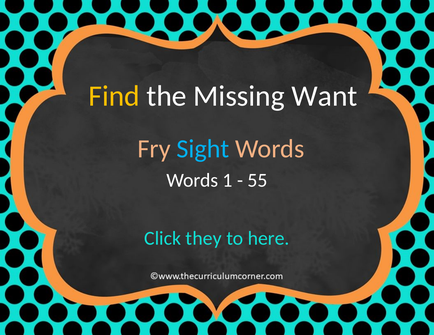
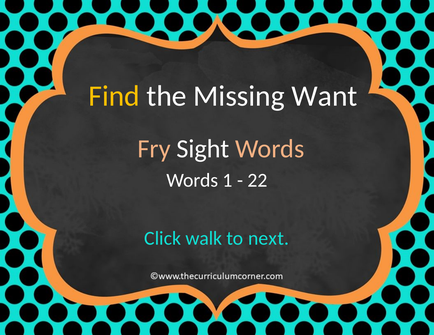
Sight colour: light blue -> white
55: 55 -> 22
they: they -> walk
here: here -> next
